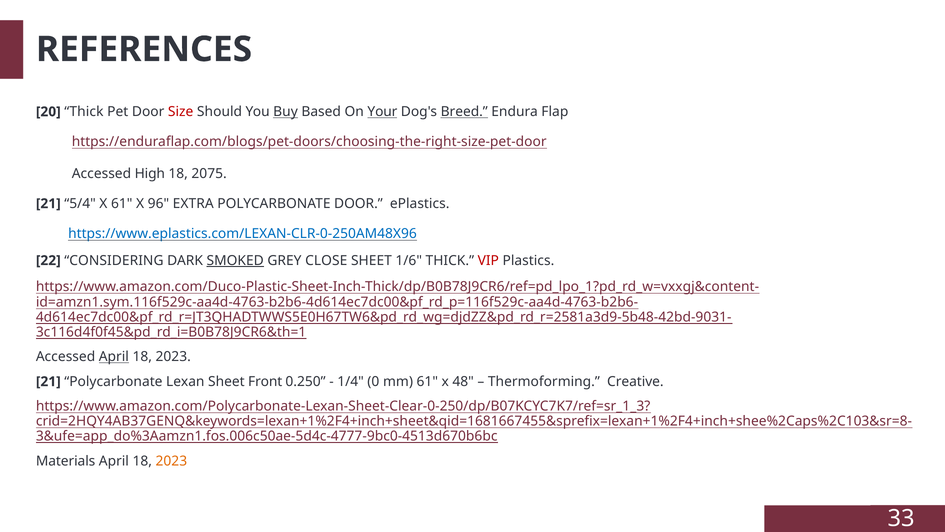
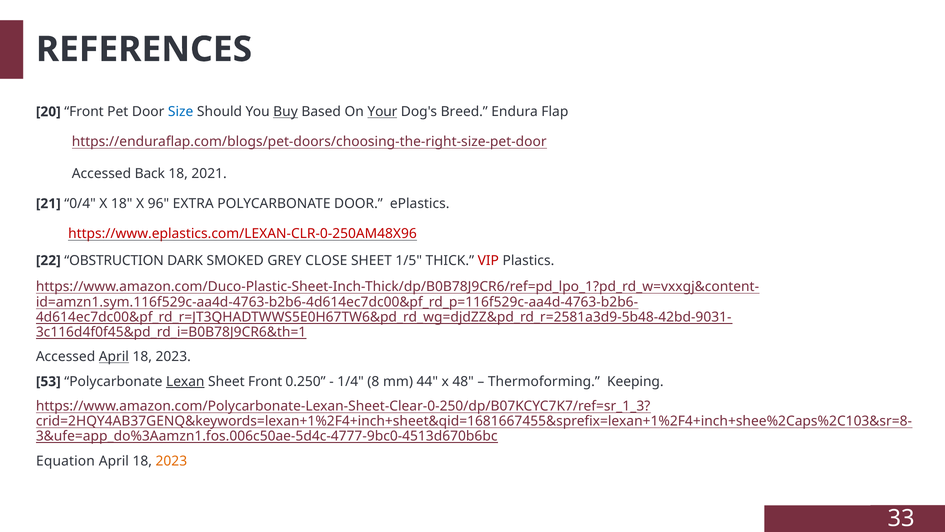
20 Thick: Thick -> Front
Size colour: red -> blue
Breed underline: present -> none
High: High -> Back
2075: 2075 -> 2021
5/4: 5/4 -> 0/4
X 61: 61 -> 18
https://www.eplastics.com/LEXAN-CLR-0-250AM48X96 colour: blue -> red
CONSIDERING: CONSIDERING -> OBSTRUCTION
SMOKED underline: present -> none
1/6: 1/6 -> 1/5
21 at (48, 381): 21 -> 53
Lexan underline: none -> present
0: 0 -> 8
mm 61: 61 -> 44
Creative: Creative -> Keeping
Materials: Materials -> Equation
